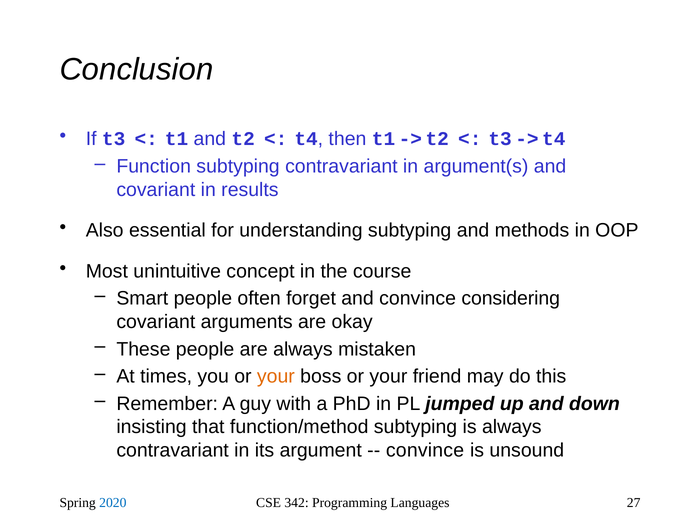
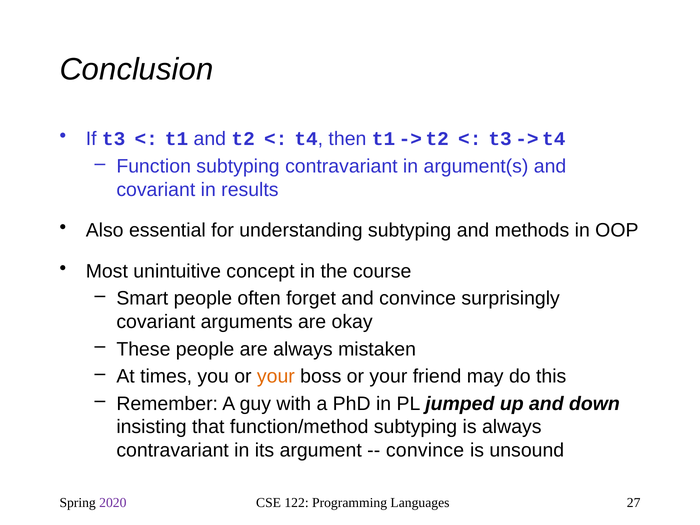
considering: considering -> surprisingly
2020 colour: blue -> purple
342: 342 -> 122
